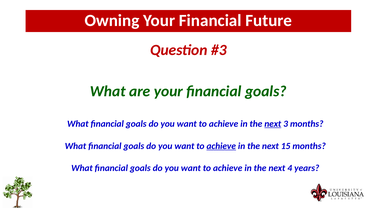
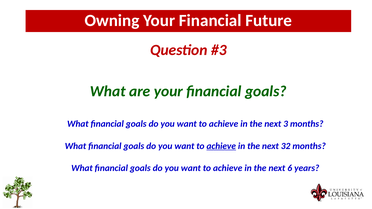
next at (273, 124) underline: present -> none
15: 15 -> 32
4: 4 -> 6
